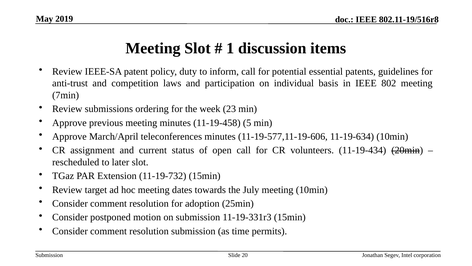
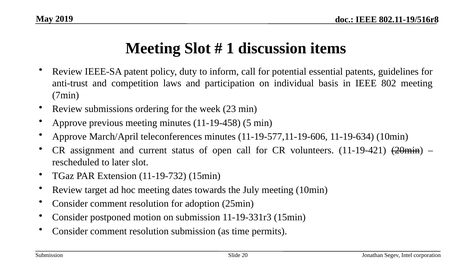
11-19-434: 11-19-434 -> 11-19-421
